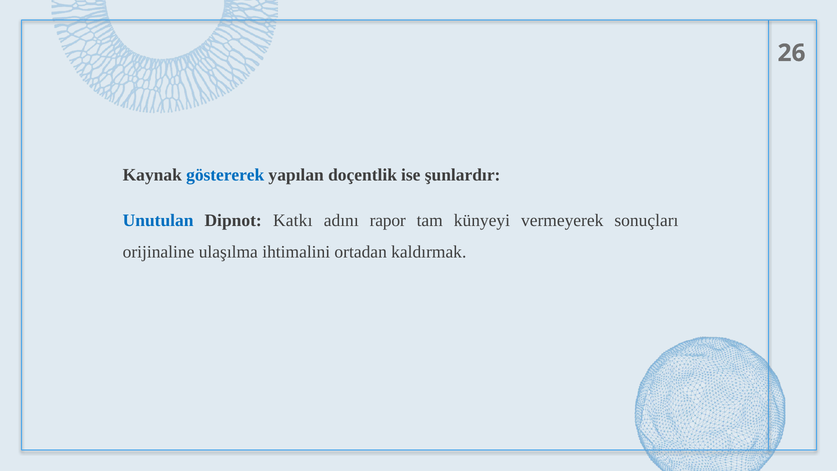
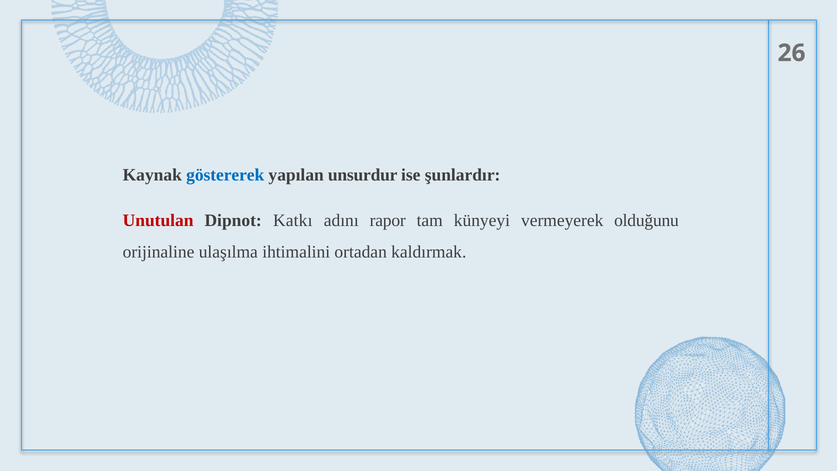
doçentlik: doçentlik -> unsurdur
Unutulan colour: blue -> red
sonuçları: sonuçları -> olduğunu
